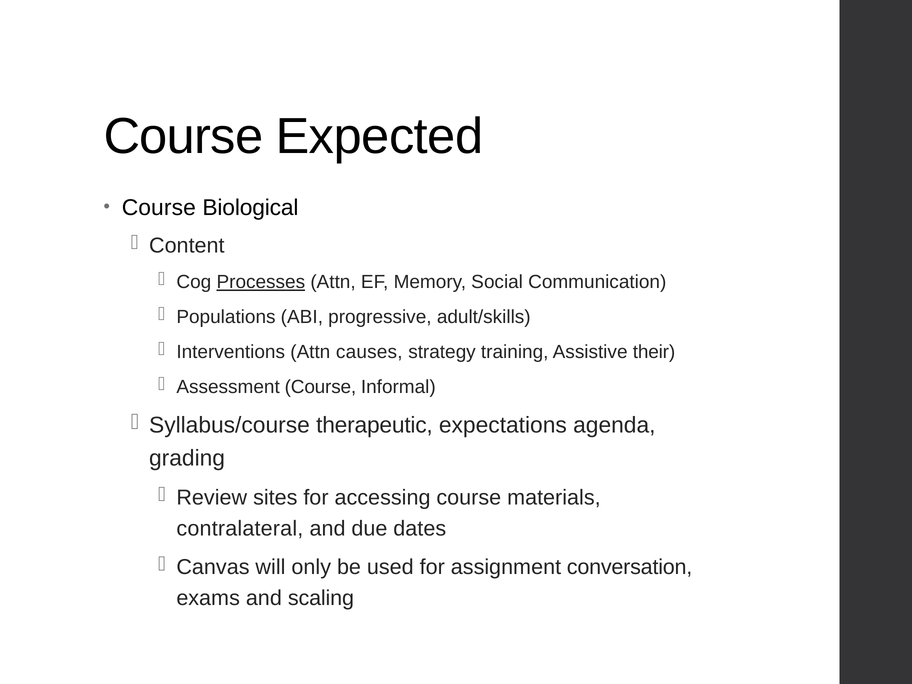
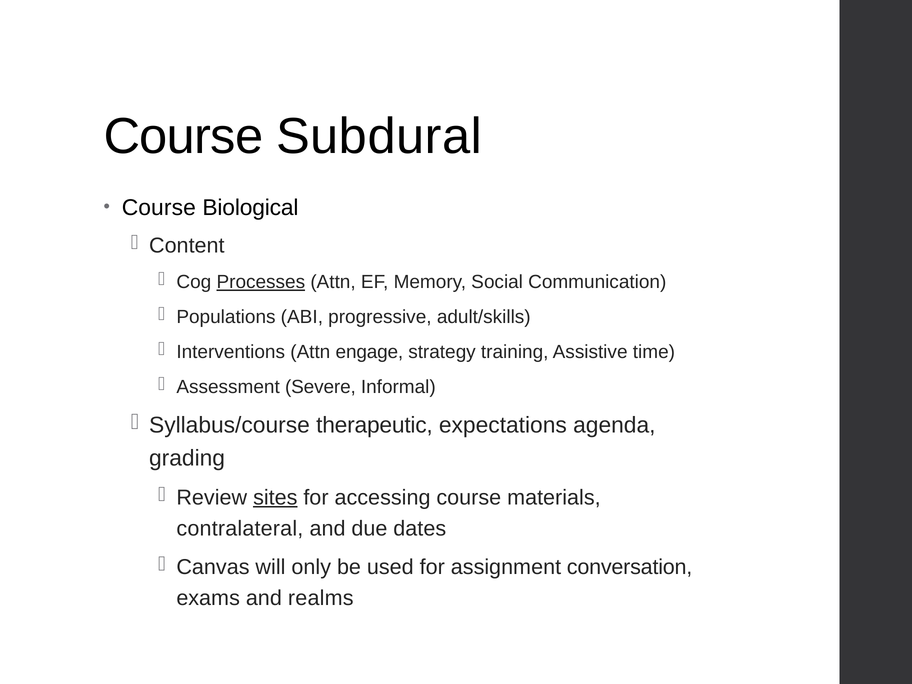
Expected: Expected -> Subdural
causes: causes -> engage
their: their -> time
Assessment Course: Course -> Severe
sites underline: none -> present
scaling: scaling -> realms
